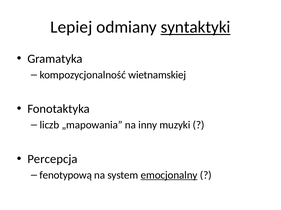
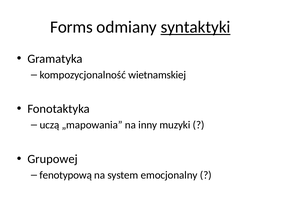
Lepiej: Lepiej -> Forms
liczb: liczb -> uczą
Percepcja: Percepcja -> Grupowej
emocjonalny underline: present -> none
